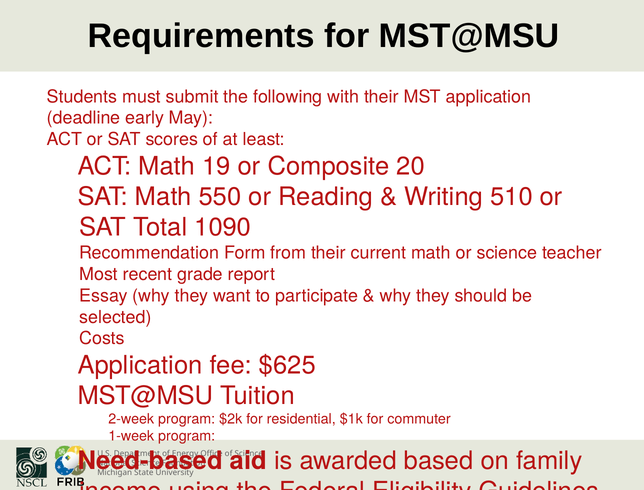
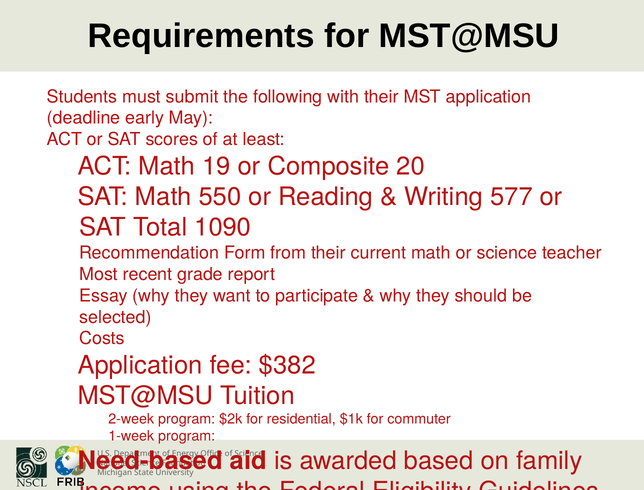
510: 510 -> 577
$625: $625 -> $382
